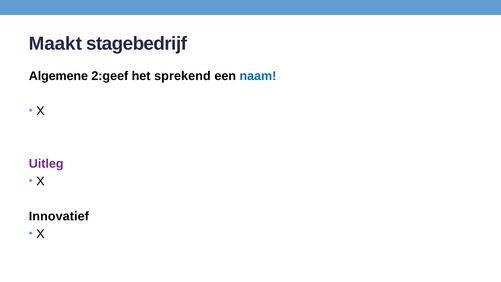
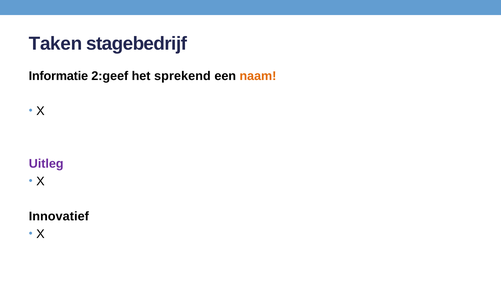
Maakt: Maakt -> Taken
Algemene: Algemene -> Informatie
naam colour: blue -> orange
